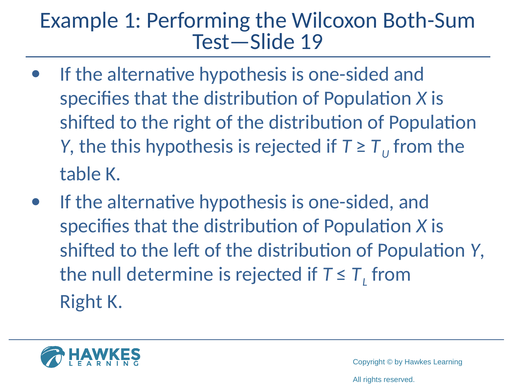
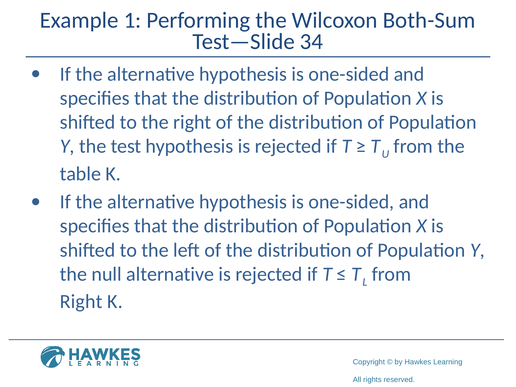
19: 19 -> 34
this: this -> test
null determine: determine -> alternative
